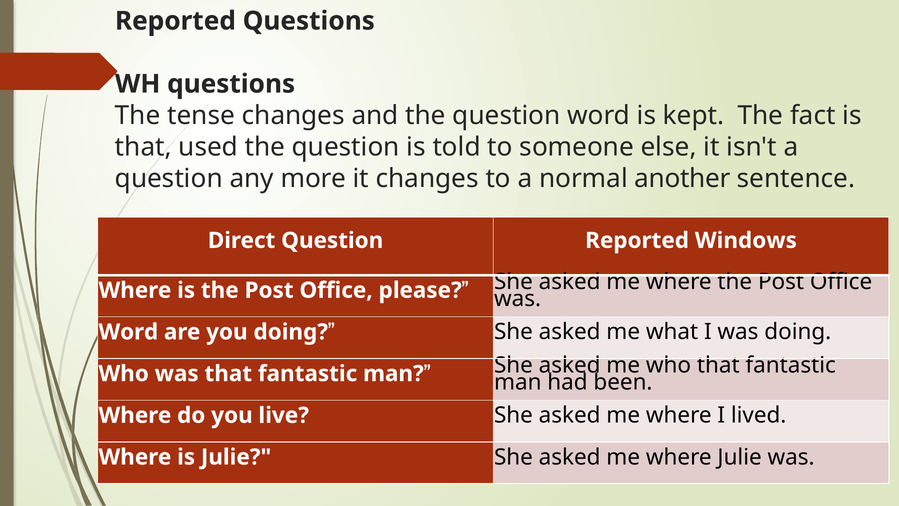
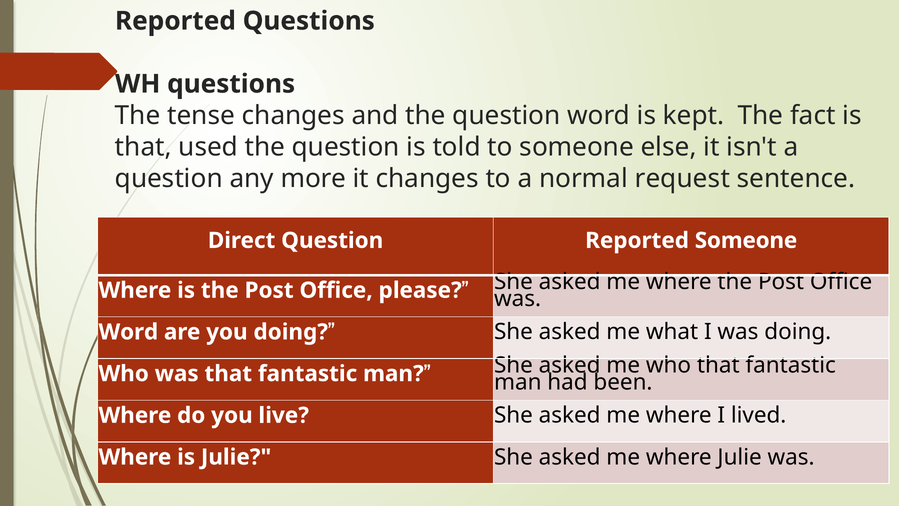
another: another -> request
Reported Windows: Windows -> Someone
